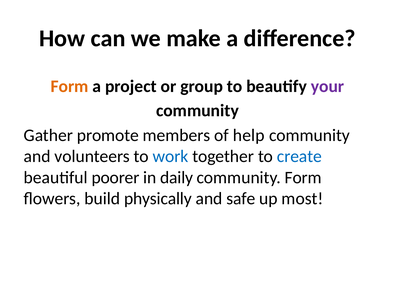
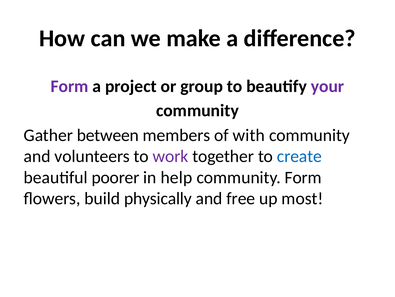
Form at (70, 86) colour: orange -> purple
promote: promote -> between
help: help -> with
work colour: blue -> purple
daily: daily -> help
safe: safe -> free
